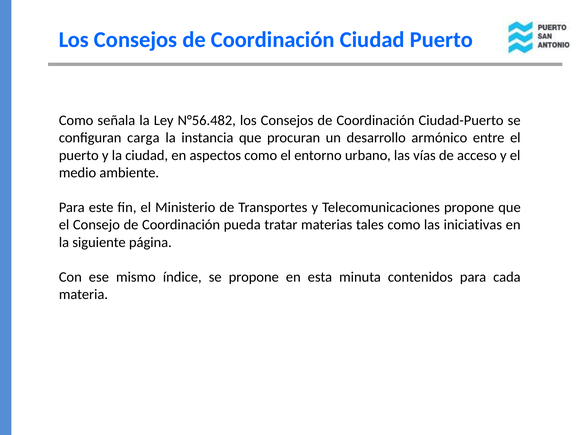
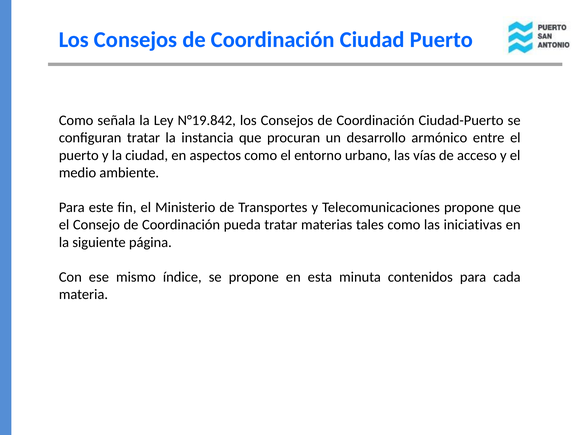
N°56.482: N°56.482 -> N°19.842
configuran carga: carga -> tratar
